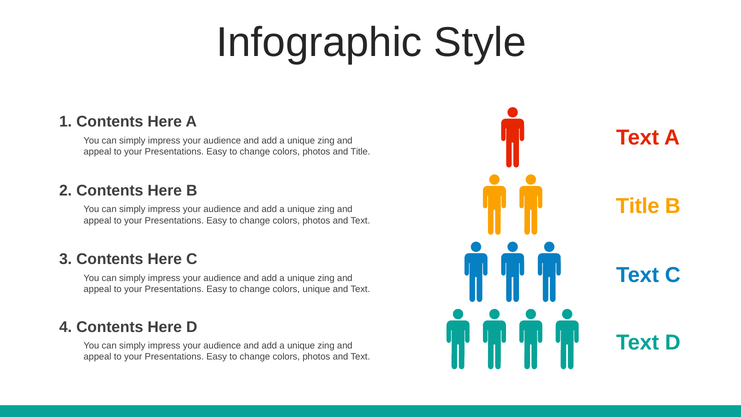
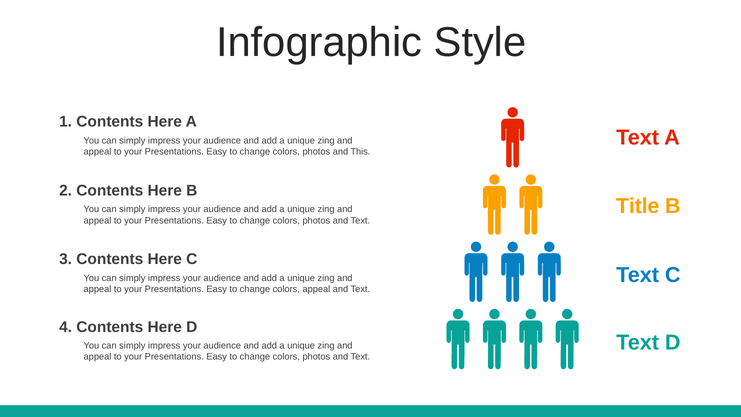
and Title: Title -> This
colors unique: unique -> appeal
